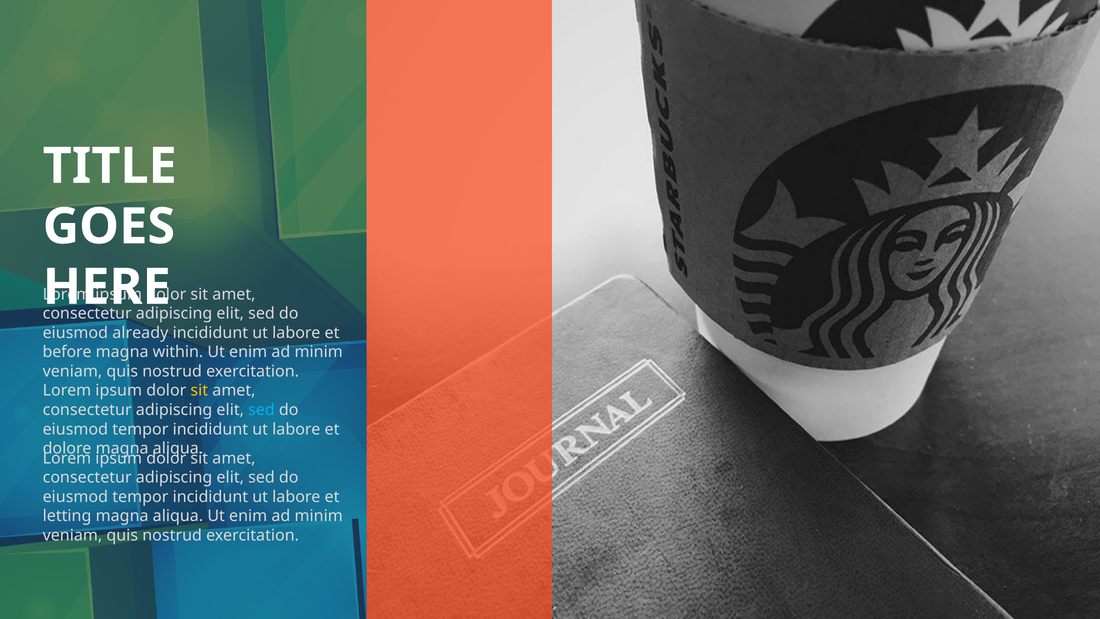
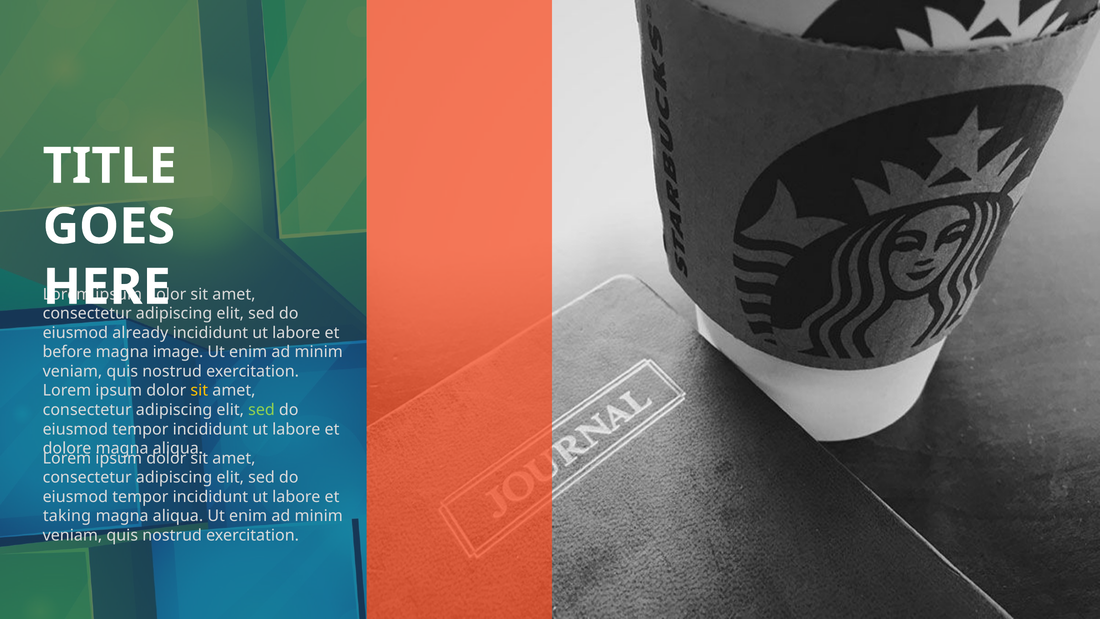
within: within -> image
sed at (262, 410) colour: light blue -> light green
letting: letting -> taking
